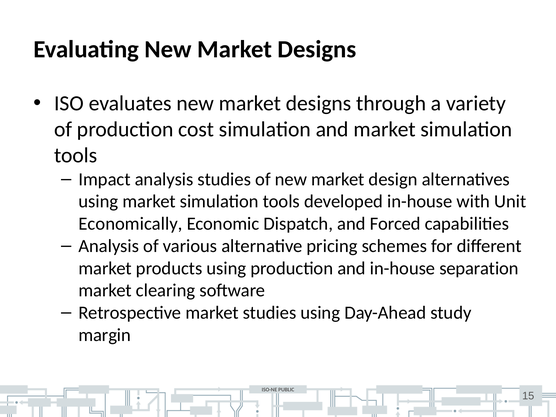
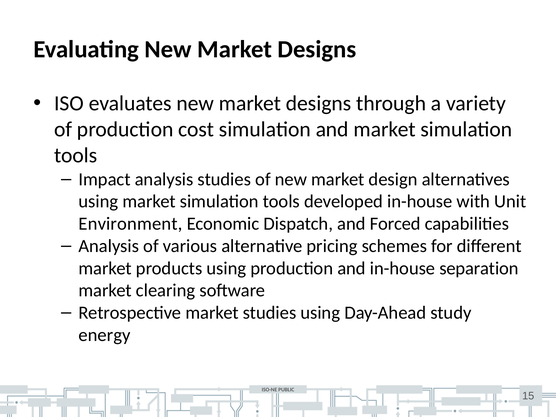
Economically: Economically -> Environment
margin: margin -> energy
